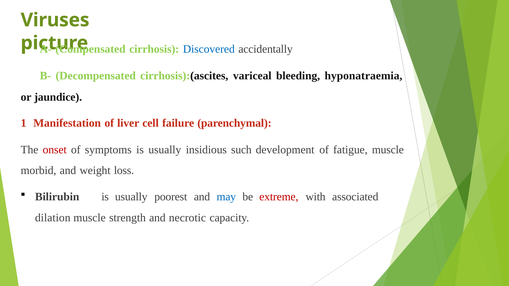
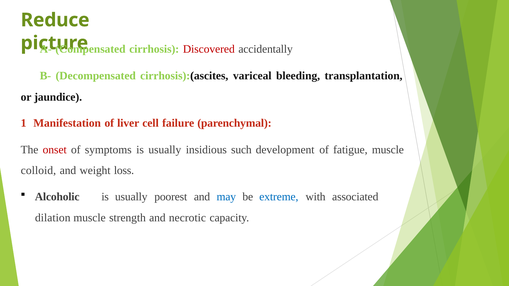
Viruses: Viruses -> Reduce
Discovered colour: blue -> red
hyponatraemia: hyponatraemia -> transplantation
morbid: morbid -> colloid
Bilirubin: Bilirubin -> Alcoholic
extreme colour: red -> blue
